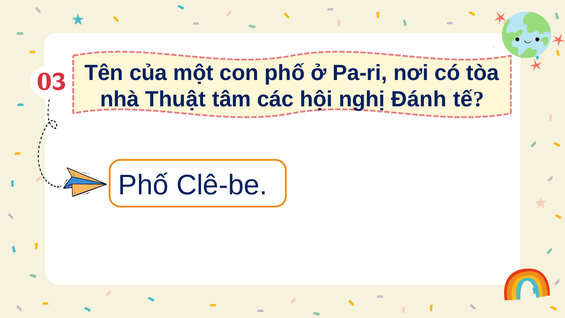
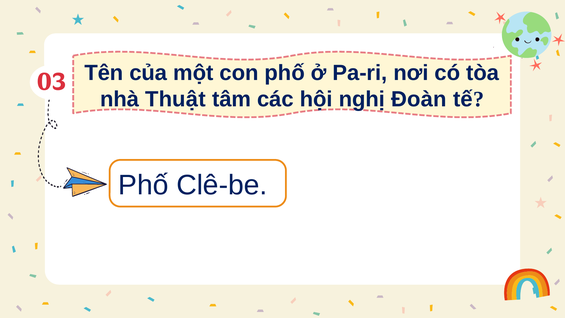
Đánh: Đánh -> Đoàn
